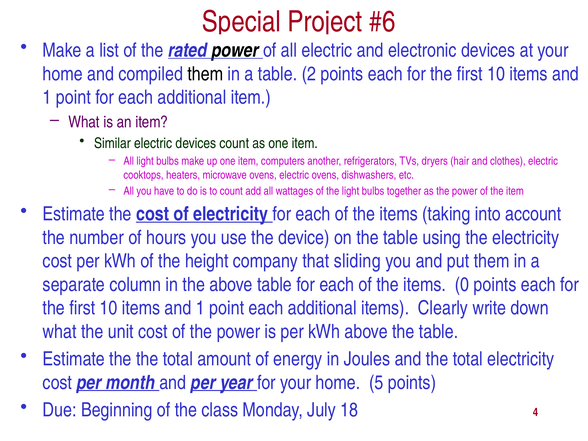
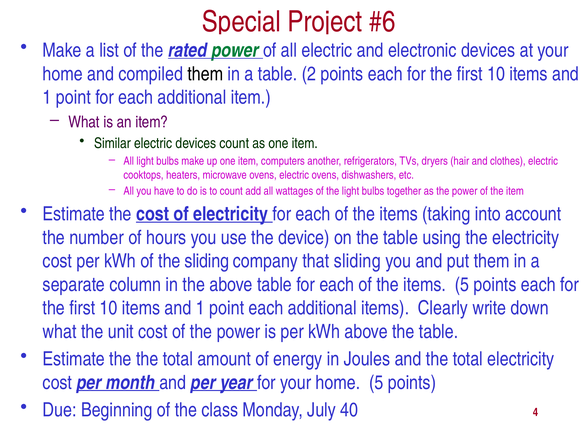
power at (235, 50) colour: black -> green
the height: height -> sliding
items 0: 0 -> 5
18: 18 -> 40
